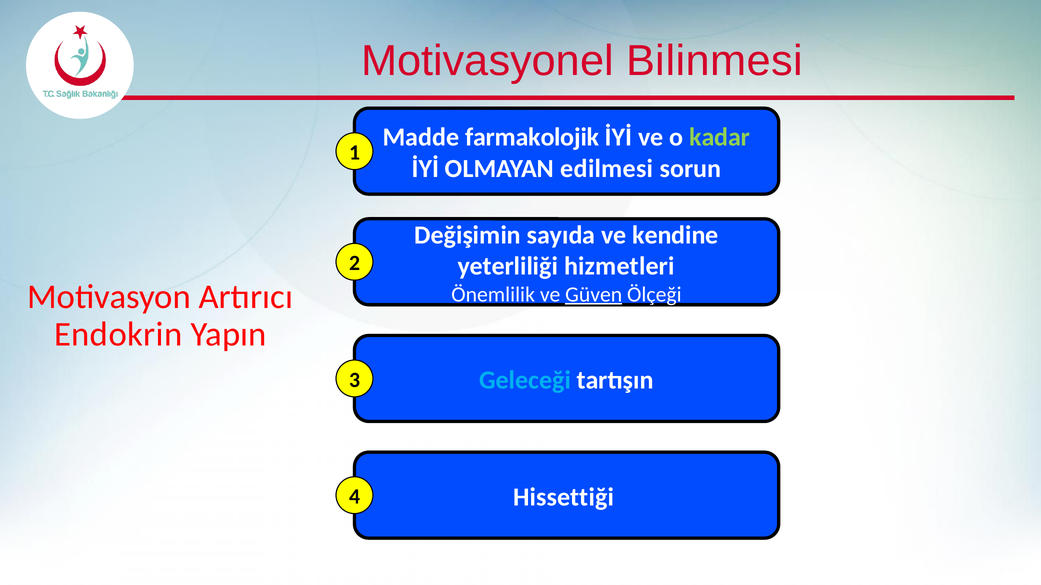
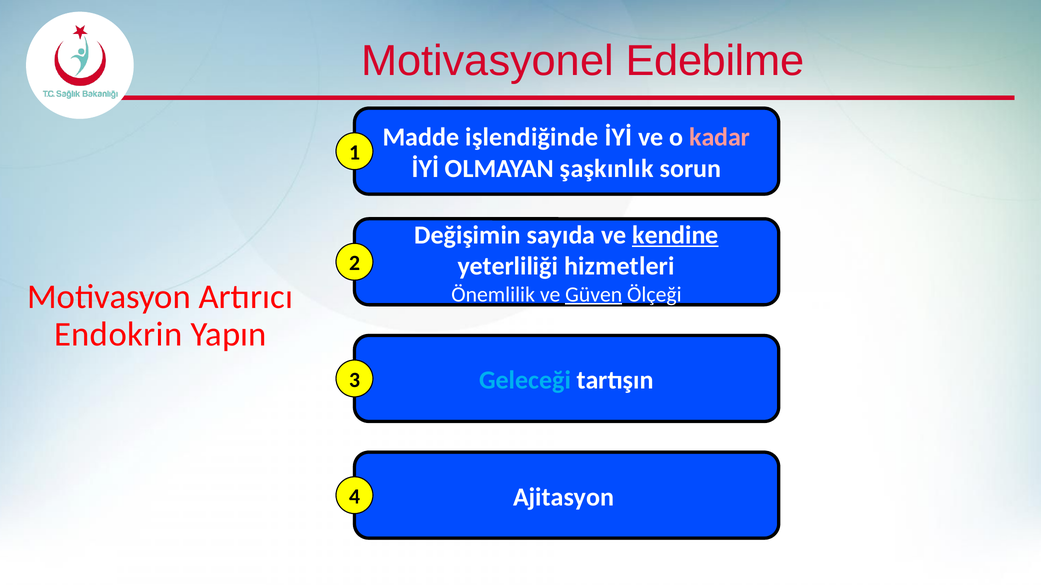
Bilinmesi: Bilinmesi -> Edebilme
farmakolojik: farmakolojik -> işlendiğinde
kadar colour: light green -> pink
edilmesi: edilmesi -> şaşkınlık
kendine underline: none -> present
Hissettiği: Hissettiği -> Ajitasyon
